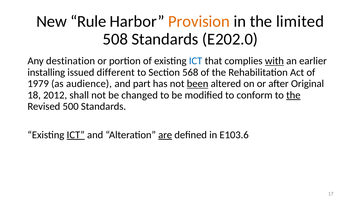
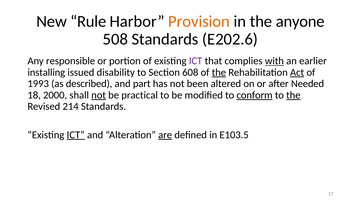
limited: limited -> anyone
E202.0: E202.0 -> E202.6
destination: destination -> responsible
ICT at (196, 61) colour: blue -> purple
different: different -> disability
568: 568 -> 608
the at (219, 72) underline: none -> present
Act underline: none -> present
1979: 1979 -> 1993
audience: audience -> described
been underline: present -> none
Original: Original -> Needed
2012: 2012 -> 2000
not at (99, 95) underline: none -> present
changed: changed -> practical
conform underline: none -> present
500: 500 -> 214
E103.6: E103.6 -> E103.5
